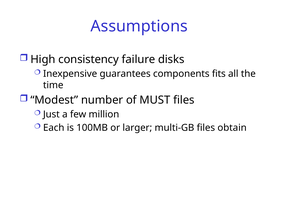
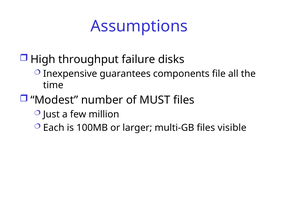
consistency: consistency -> throughput
fits: fits -> file
obtain: obtain -> visible
